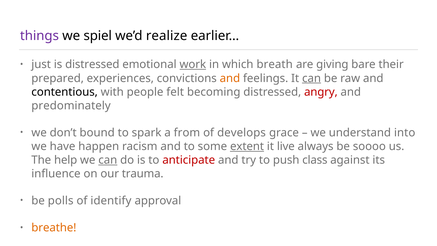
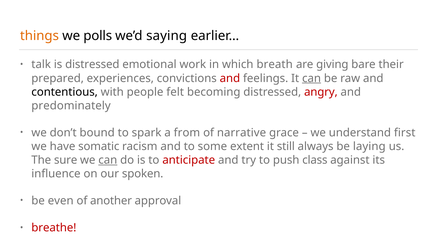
things colour: purple -> orange
spiel: spiel -> polls
realize: realize -> saying
just: just -> talk
work underline: present -> none
and at (230, 78) colour: orange -> red
develops: develops -> narrative
into: into -> first
happen: happen -> somatic
extent underline: present -> none
live: live -> still
soooo: soooo -> laying
help: help -> sure
trauma: trauma -> spoken
polls: polls -> even
identify: identify -> another
breathe colour: orange -> red
